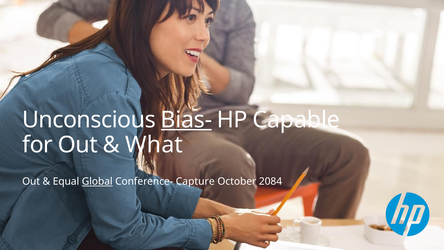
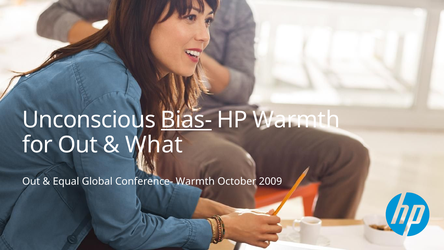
HP Capable: Capable -> Warmth
Global underline: present -> none
Conference- Capture: Capture -> Warmth
2084: 2084 -> 2009
